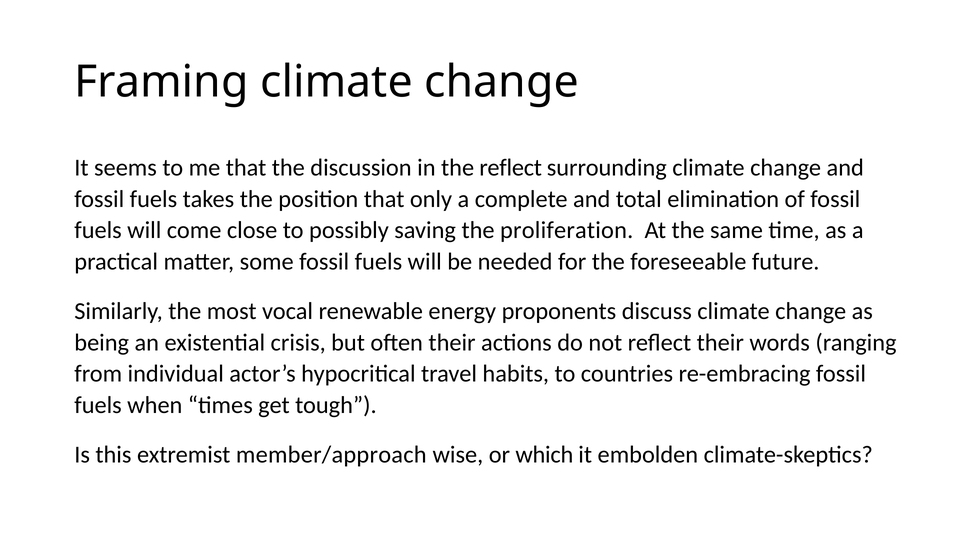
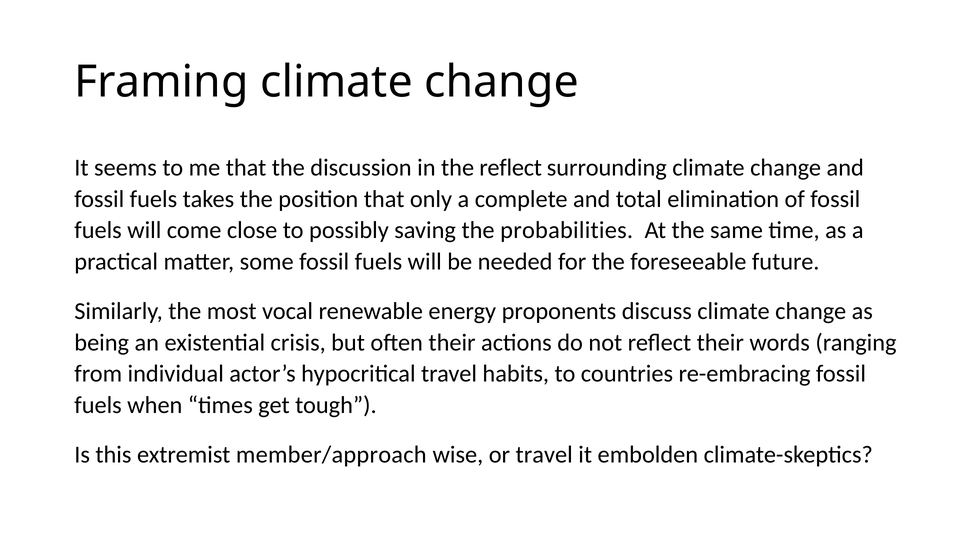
proliferation: proliferation -> probabilities
or which: which -> travel
